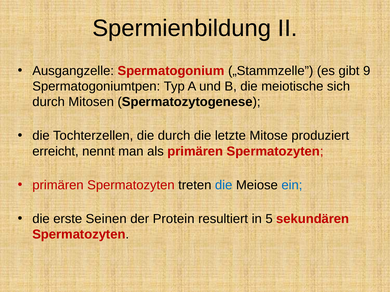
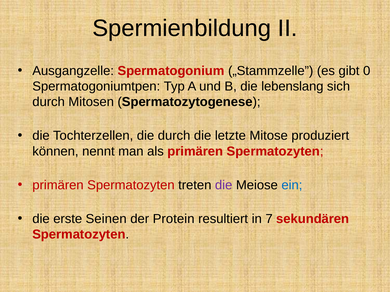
9: 9 -> 0
meiotische: meiotische -> lebenslang
erreicht: erreicht -> können
die at (224, 185) colour: blue -> purple
5: 5 -> 7
